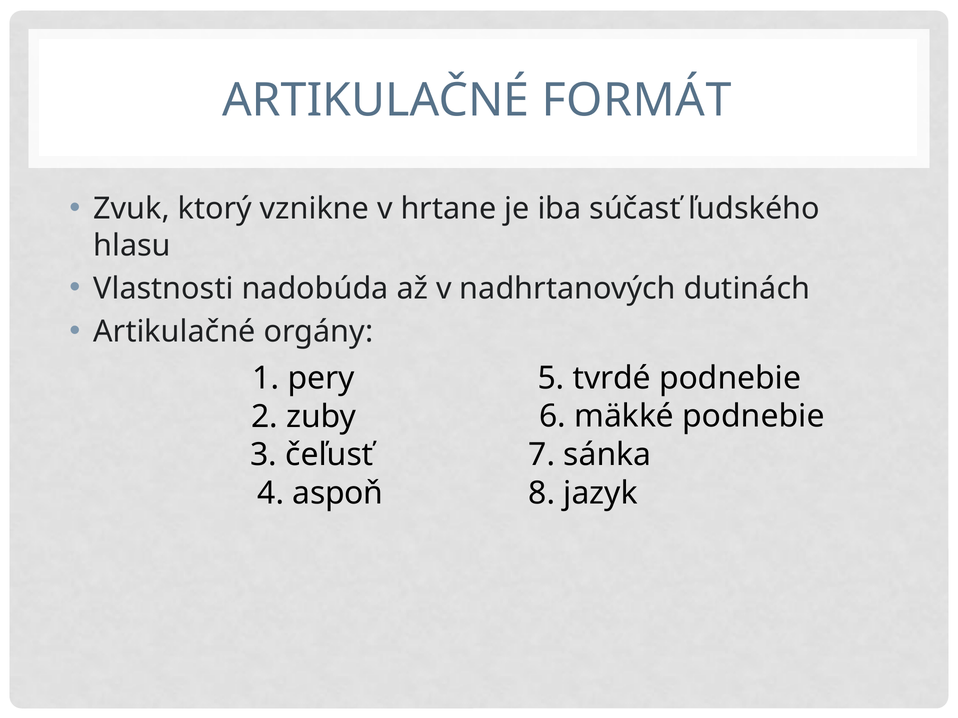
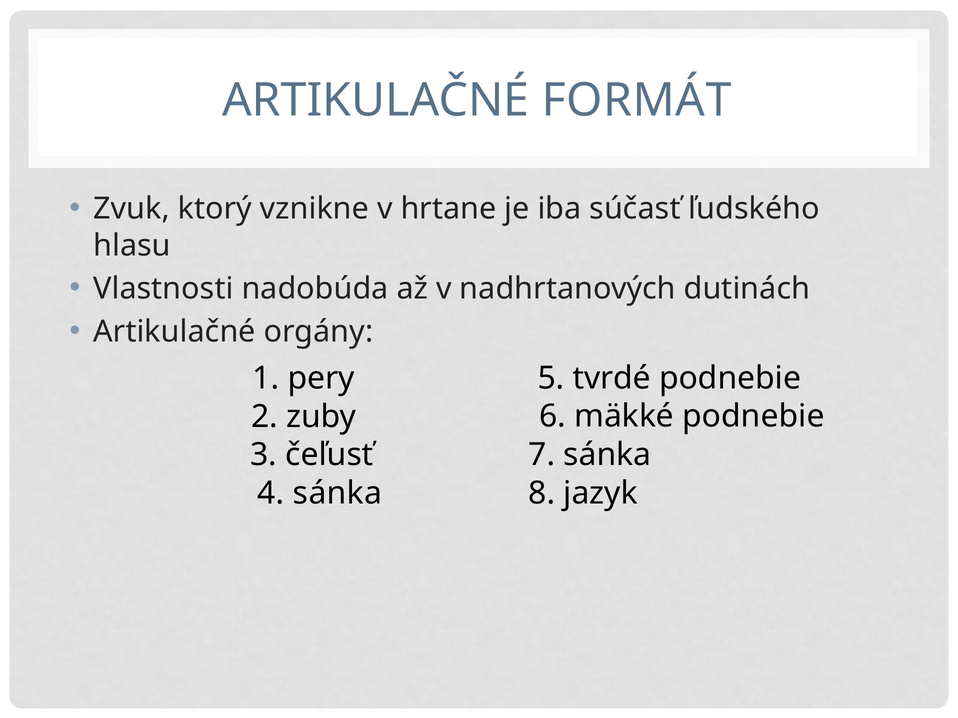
4 aspoň: aspoň -> sánka
